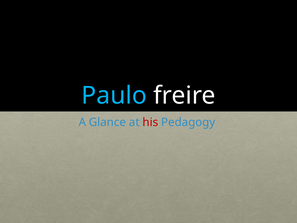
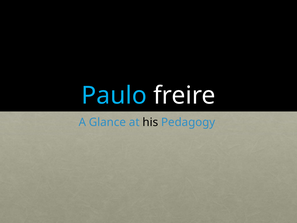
his colour: red -> black
